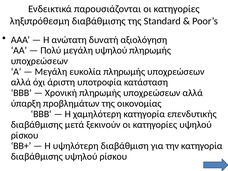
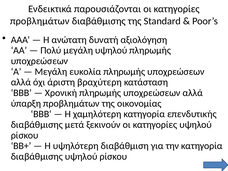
ληξιπρόθεσμη at (40, 21): ληξιπρόθεσμη -> προβλημάτων
υποτροφία: υποτροφία -> βραχύτερη
